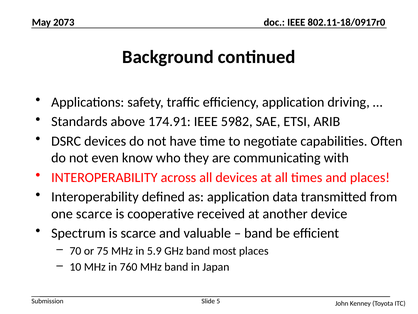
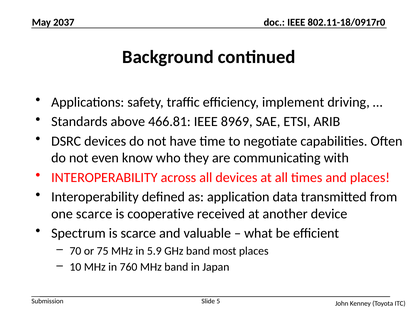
2073: 2073 -> 2037
efficiency application: application -> implement
174.91: 174.91 -> 466.81
5982: 5982 -> 8969
band at (258, 233): band -> what
